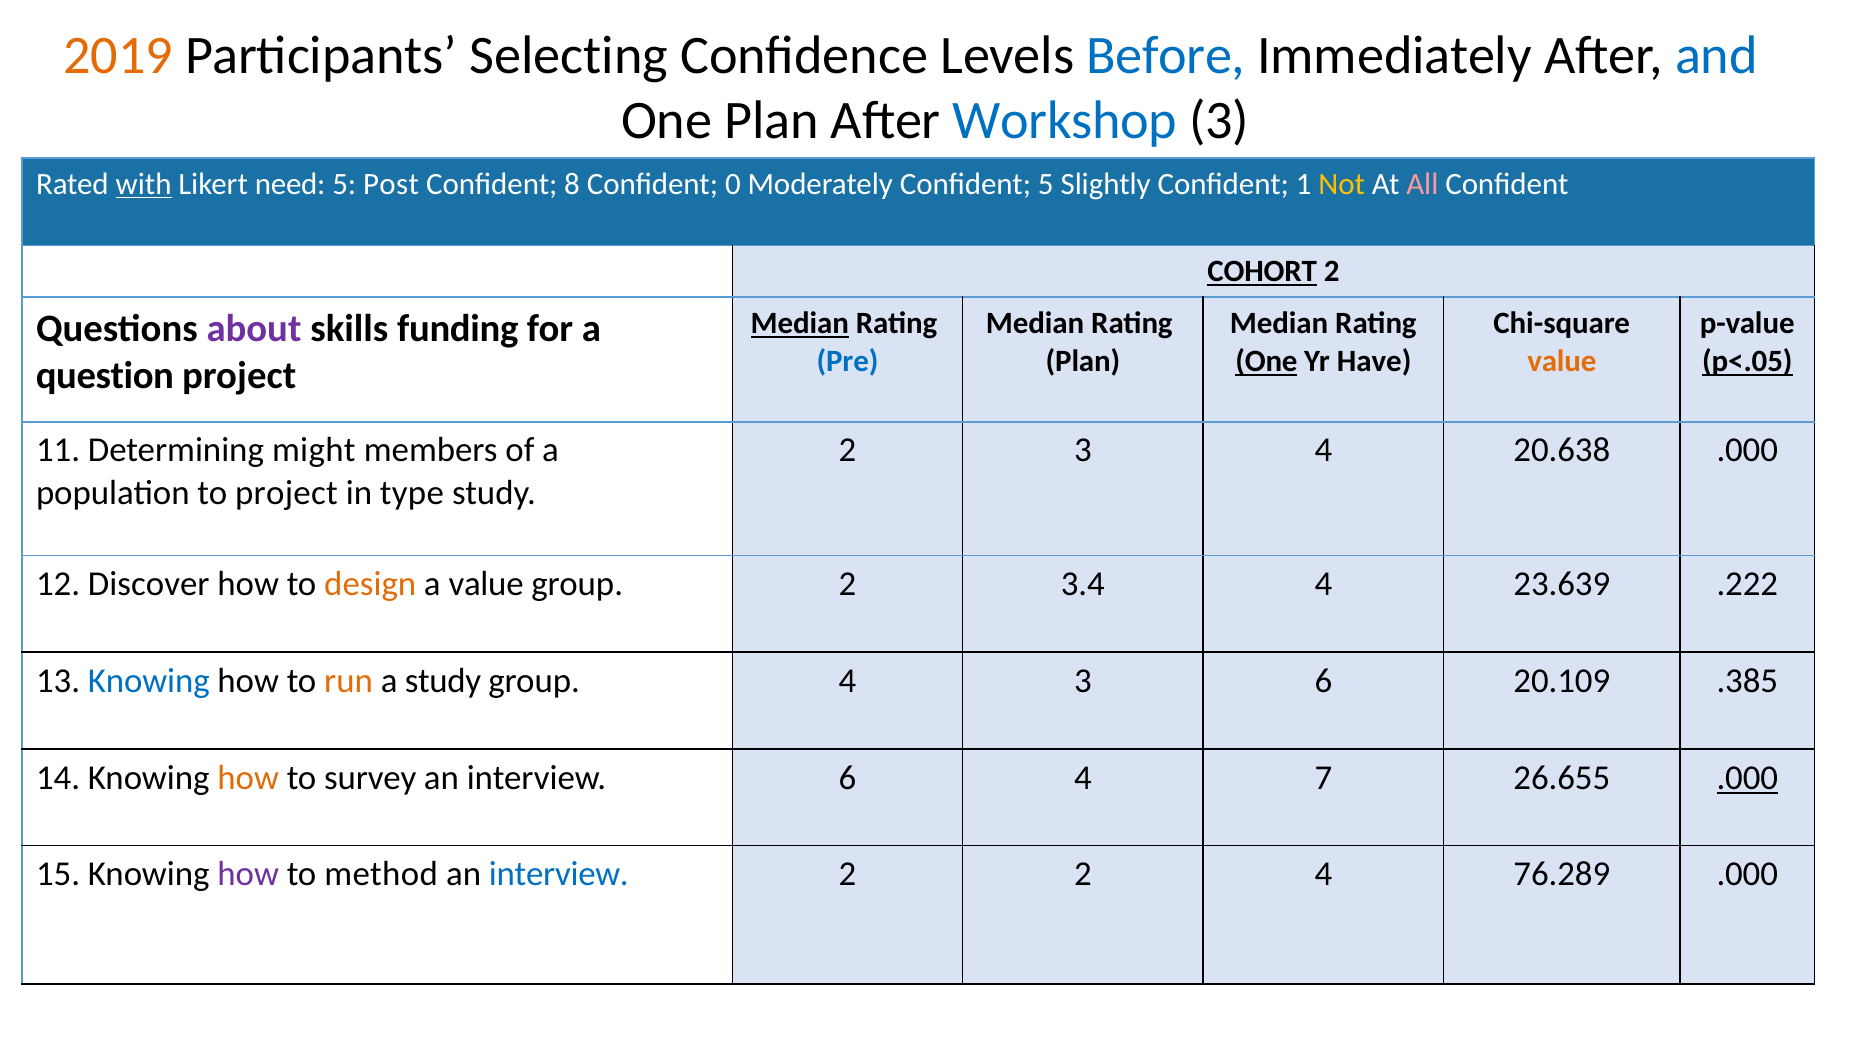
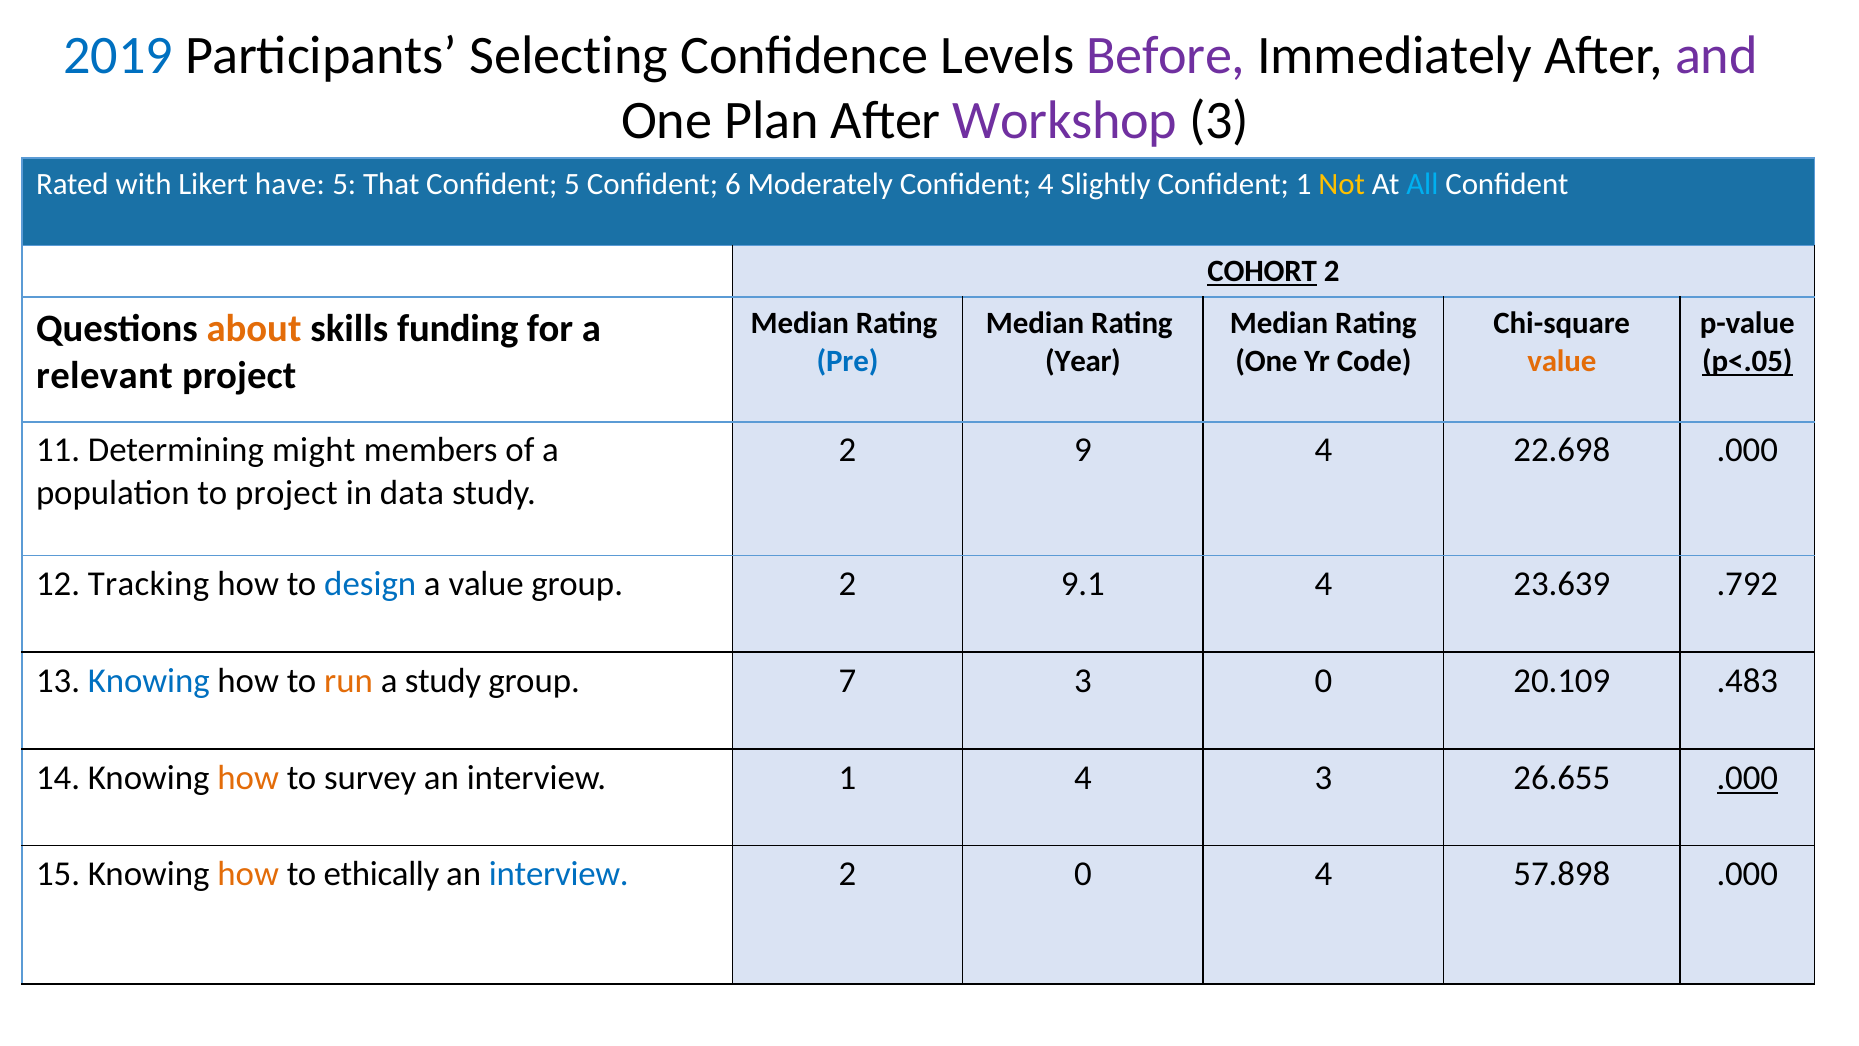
2019 colour: orange -> blue
Before colour: blue -> purple
and colour: blue -> purple
Workshop colour: blue -> purple
with underline: present -> none
need: need -> have
Post: Post -> That
Confident 8: 8 -> 5
0: 0 -> 6
Confident 5: 5 -> 4
All colour: pink -> light blue
Median at (800, 323) underline: present -> none
about colour: purple -> orange
Plan at (1083, 361): Plan -> Year
One at (1266, 361) underline: present -> none
Have: Have -> Code
question: question -> relevant
2 3: 3 -> 9
20.638: 20.638 -> 22.698
type: type -> data
Discover: Discover -> Tracking
design colour: orange -> blue
3.4: 3.4 -> 9.1
.222: .222 -> .792
group 4: 4 -> 7
3 6: 6 -> 0
.385: .385 -> .483
interview 6: 6 -> 1
4 7: 7 -> 3
how at (248, 874) colour: purple -> orange
method: method -> ethically
2 2: 2 -> 0
76.289: 76.289 -> 57.898
